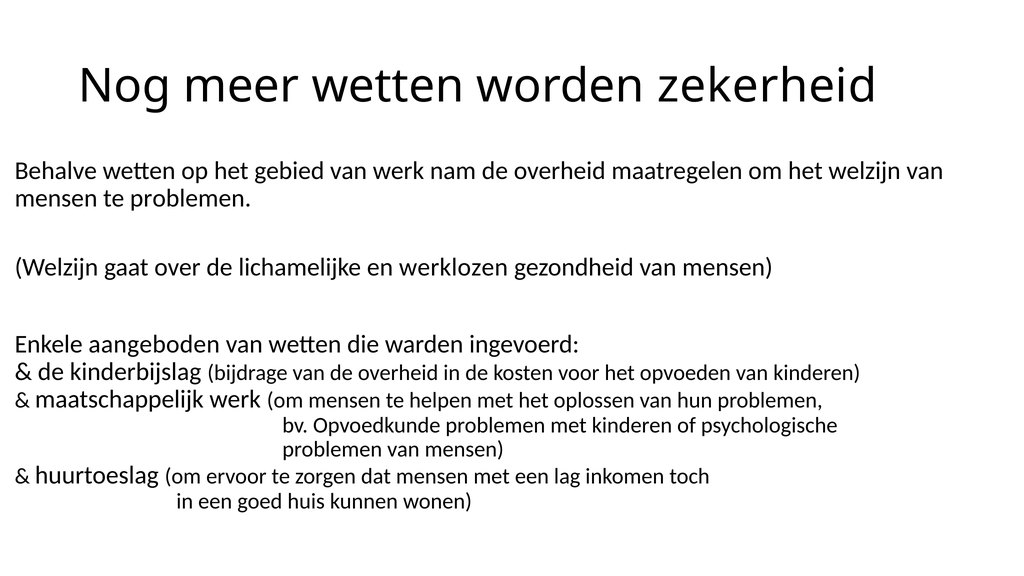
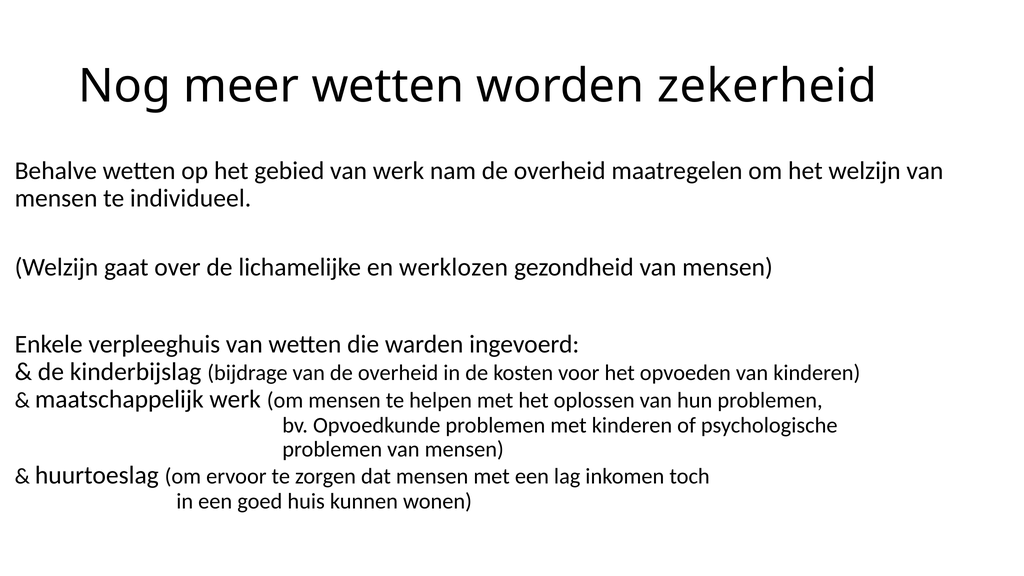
te problemen: problemen -> individueel
aangeboden: aangeboden -> verpleeghuis
